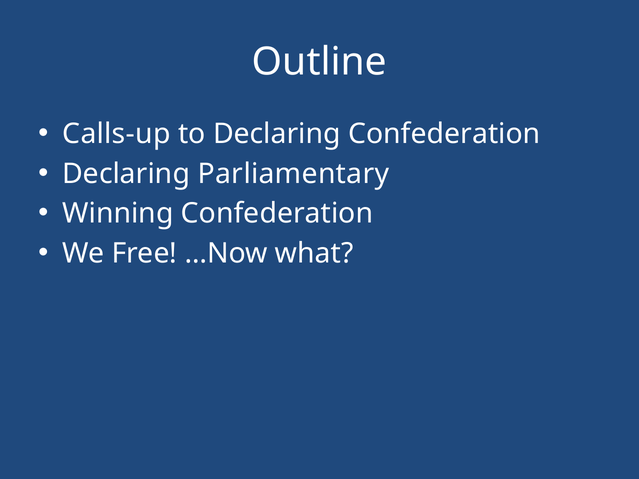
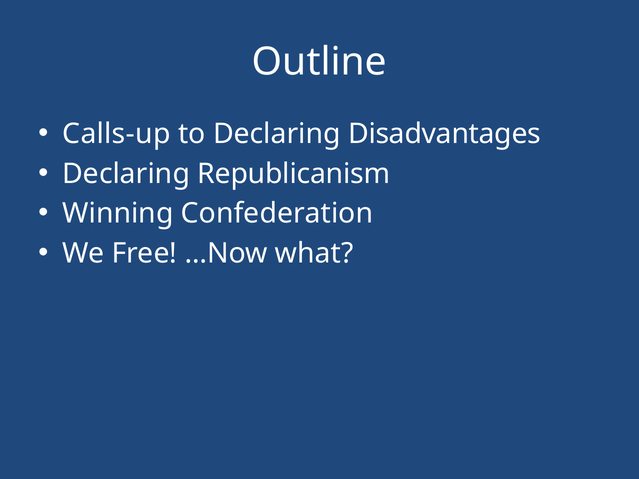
Declaring Confederation: Confederation -> Disadvantages
Parliamentary: Parliamentary -> Republicanism
